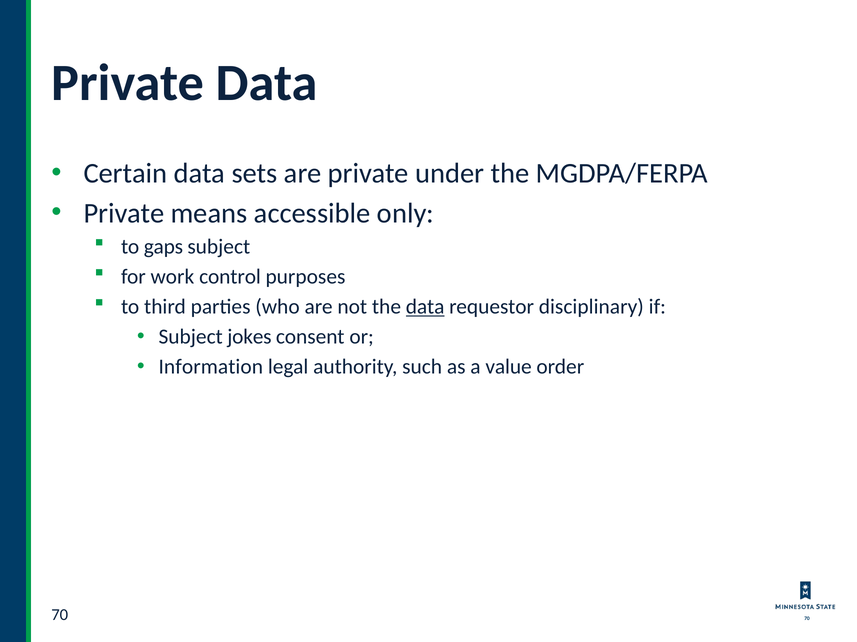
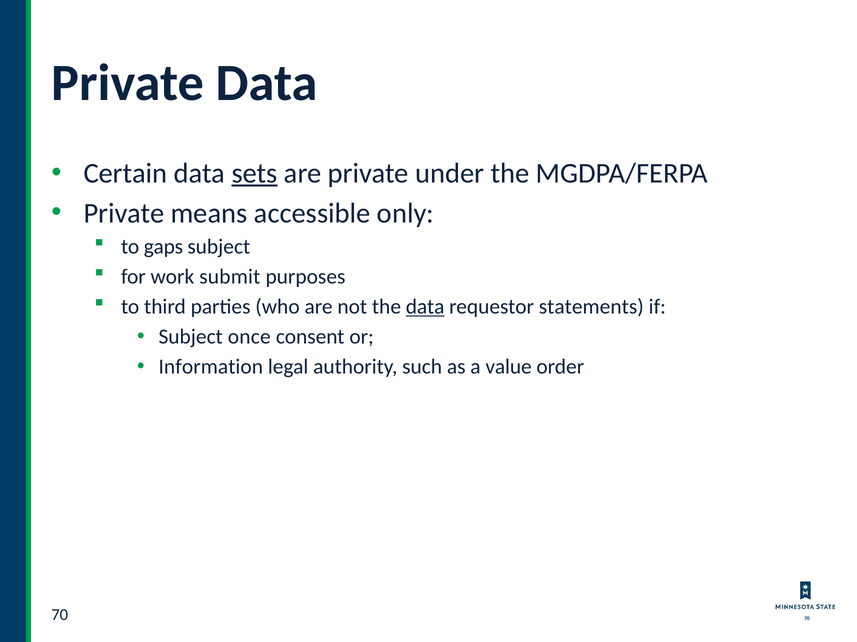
sets underline: none -> present
control: control -> submit
disciplinary: disciplinary -> statements
jokes: jokes -> once
